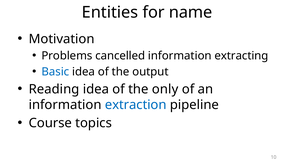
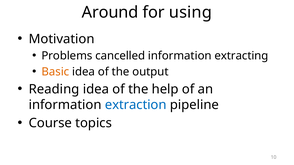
Entities: Entities -> Around
name: name -> using
Basic colour: blue -> orange
only: only -> help
